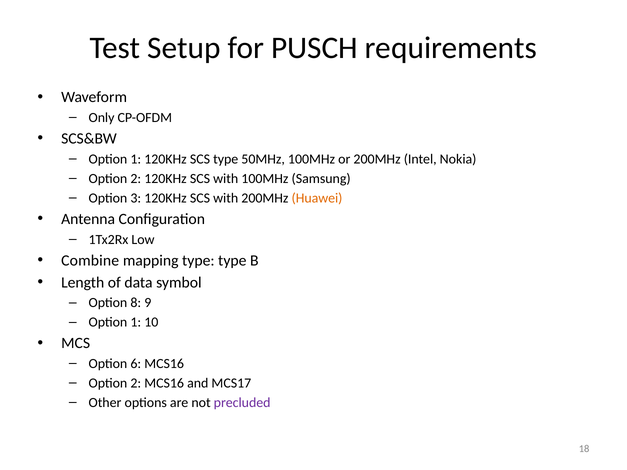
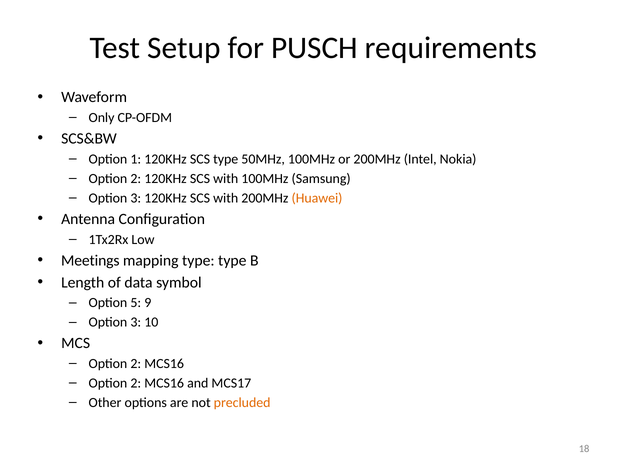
Combine: Combine -> Meetings
8: 8 -> 5
1 at (136, 322): 1 -> 3
6 at (136, 364): 6 -> 2
precluded colour: purple -> orange
